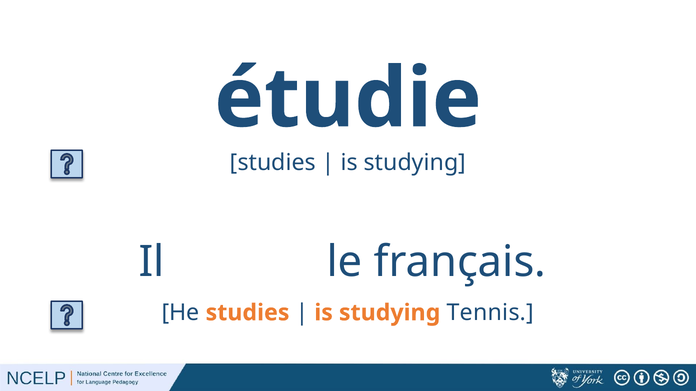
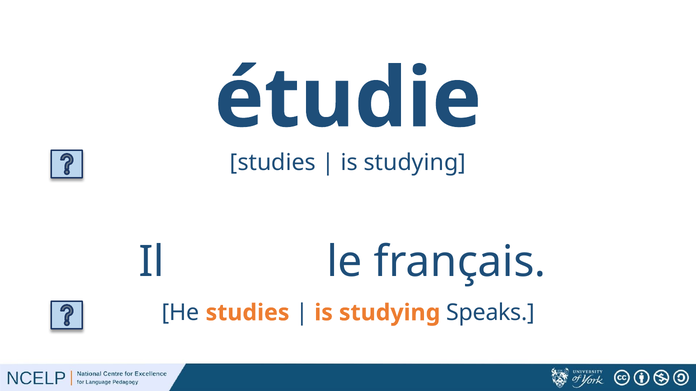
Tennis: Tennis -> Speaks
